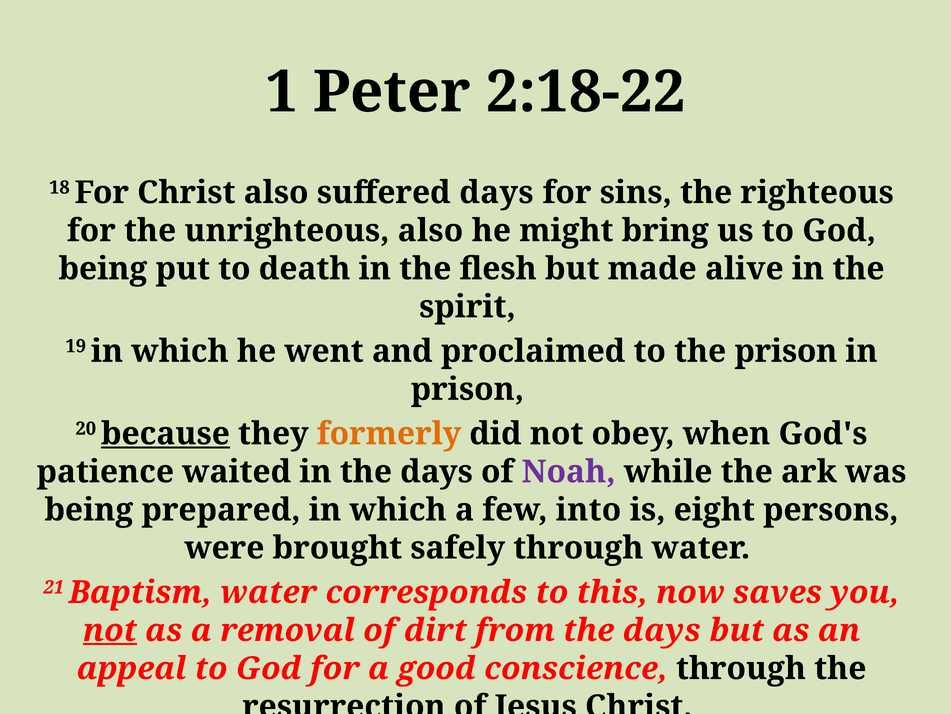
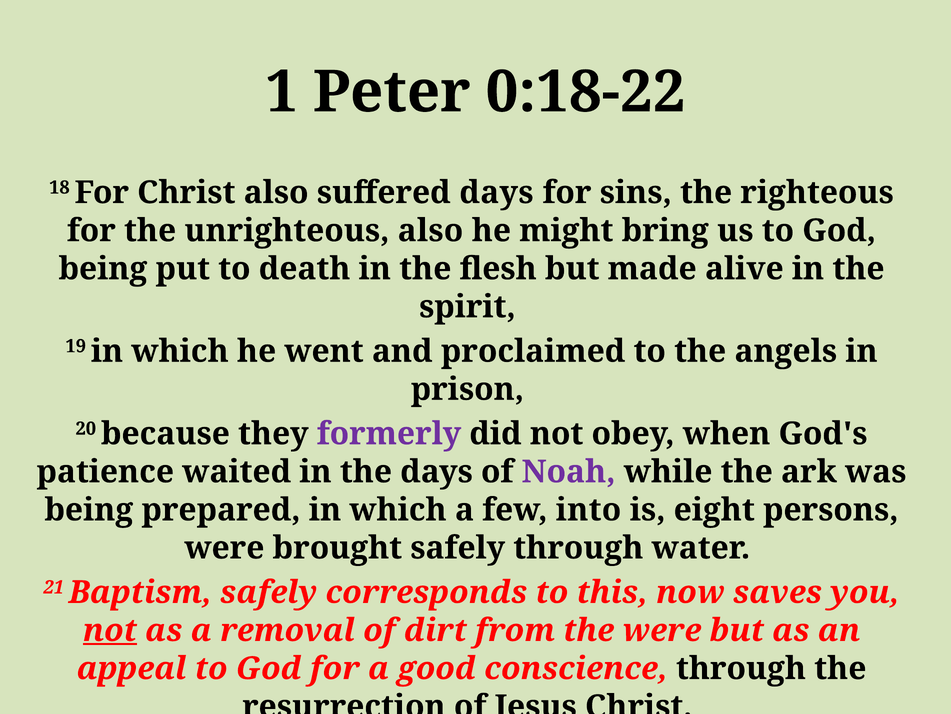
2:18-22: 2:18-22 -> 0:18-22
the prison: prison -> angels
because underline: present -> none
formerly colour: orange -> purple
Baptism water: water -> safely
from the days: days -> were
